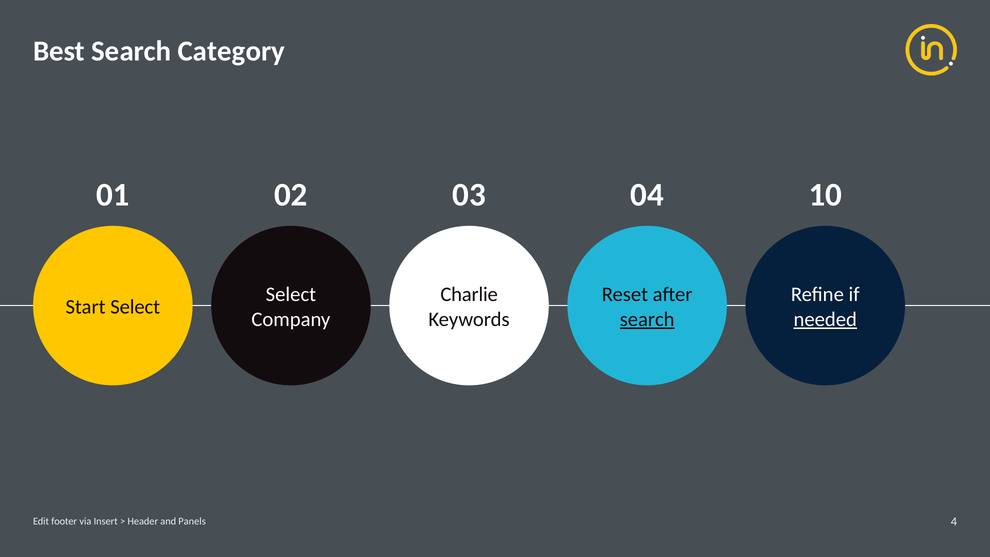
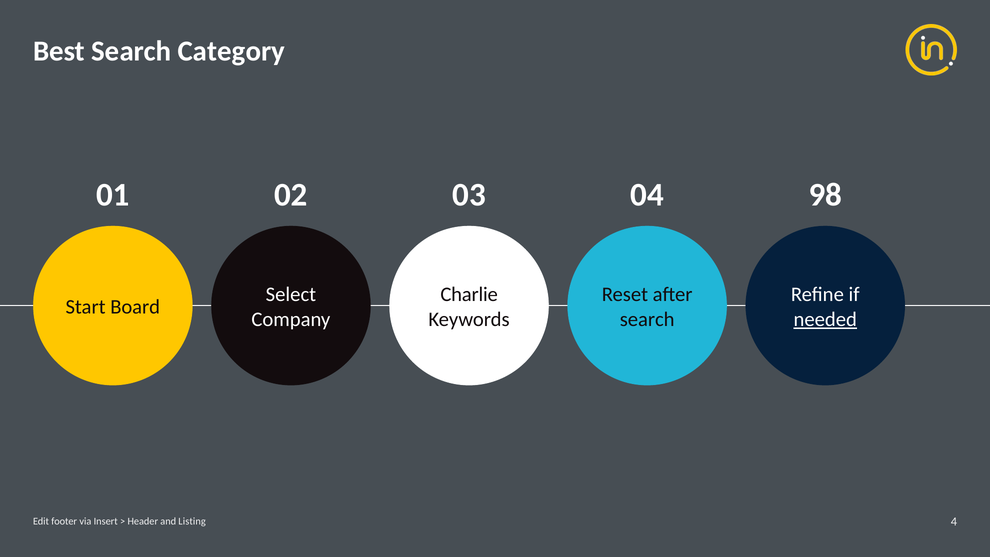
10: 10 -> 98
Start Select: Select -> Board
search at (647, 319) underline: present -> none
Panels: Panels -> Listing
